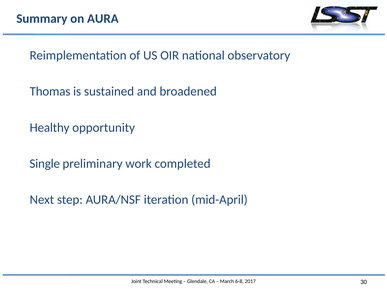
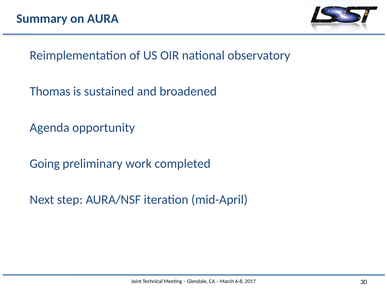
Healthy: Healthy -> Agenda
Single: Single -> Going
